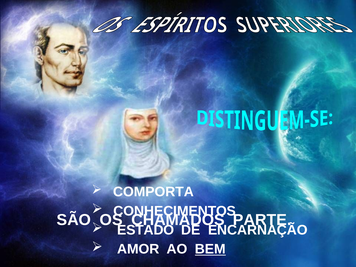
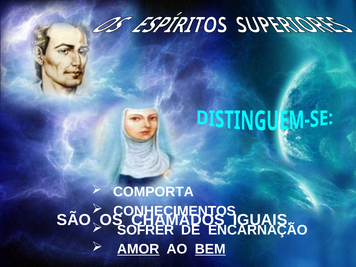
PARTE: PARTE -> IGUAIS
ESTADO: ESTADO -> SOFRER
AMOR underline: none -> present
